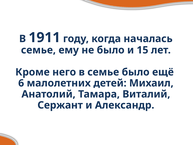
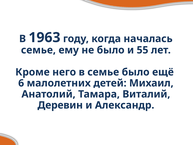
1911: 1911 -> 1963
15: 15 -> 55
Сержант: Сержант -> Деревин
